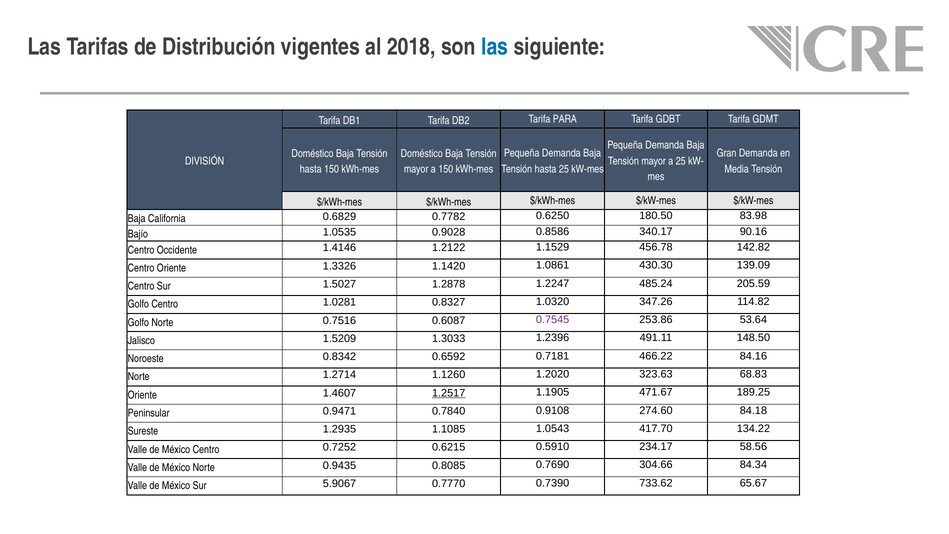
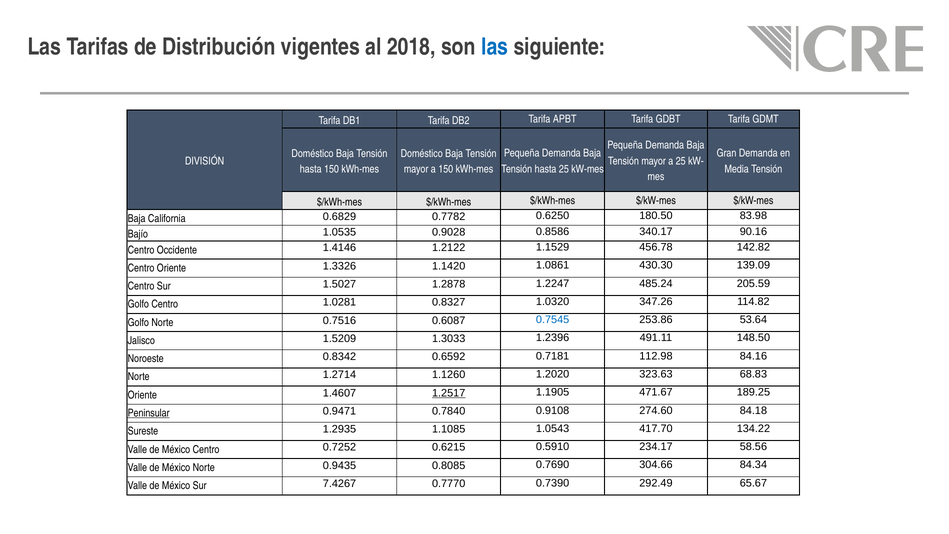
PARA: PARA -> APBT
0.7545 colour: purple -> blue
466.22: 466.22 -> 112.98
Peninsular underline: none -> present
5.9067: 5.9067 -> 7.4267
733.62: 733.62 -> 292.49
